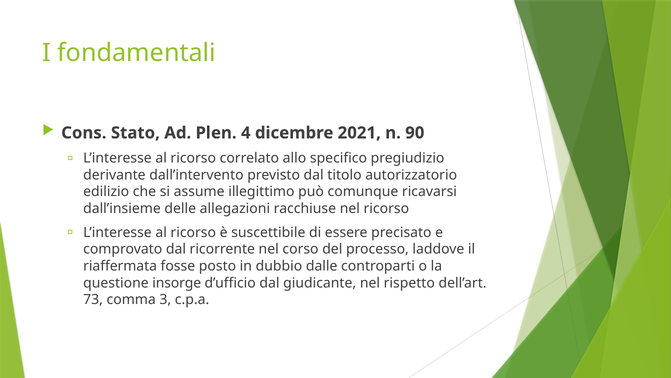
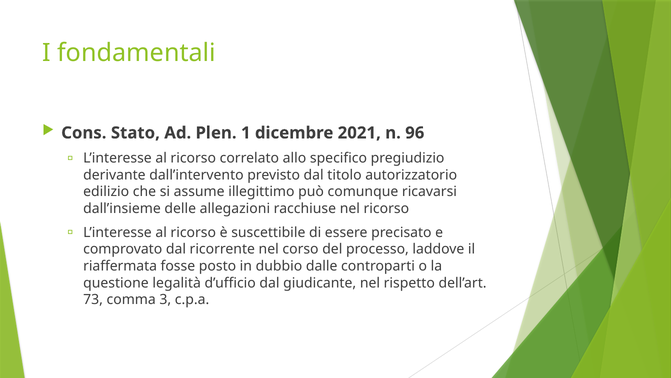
4: 4 -> 1
90: 90 -> 96
insorge: insorge -> legalità
